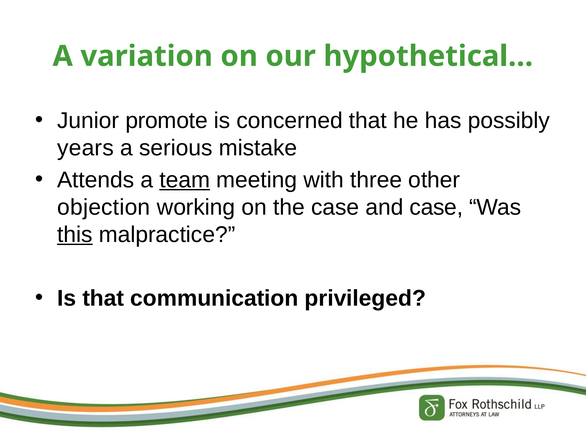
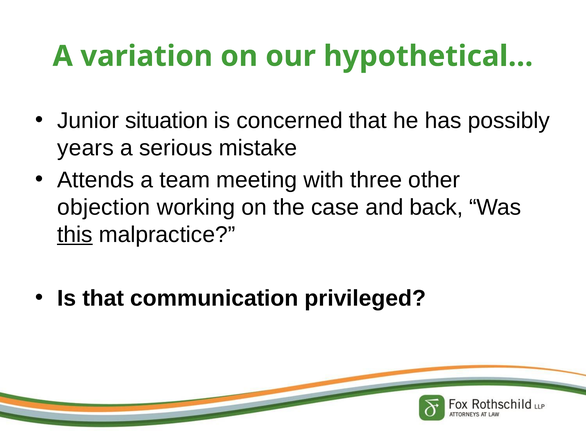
promote: promote -> situation
team underline: present -> none
and case: case -> back
